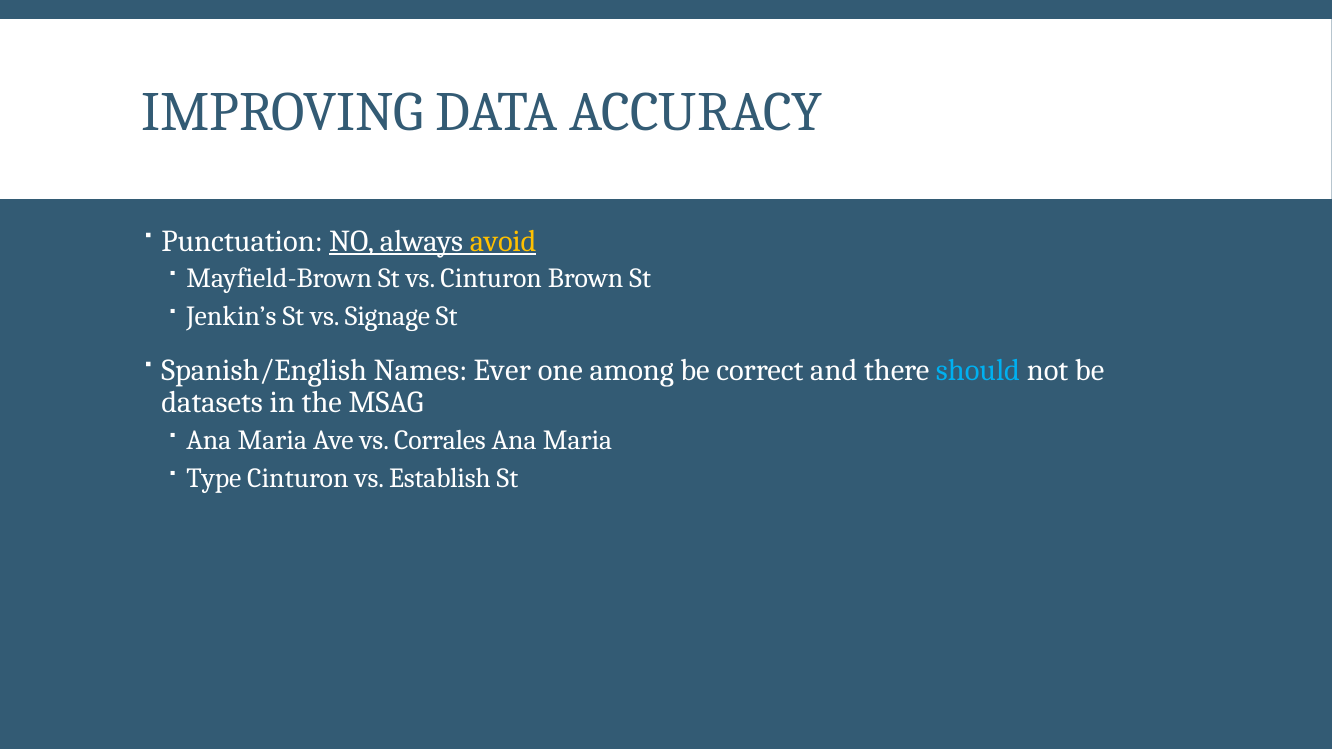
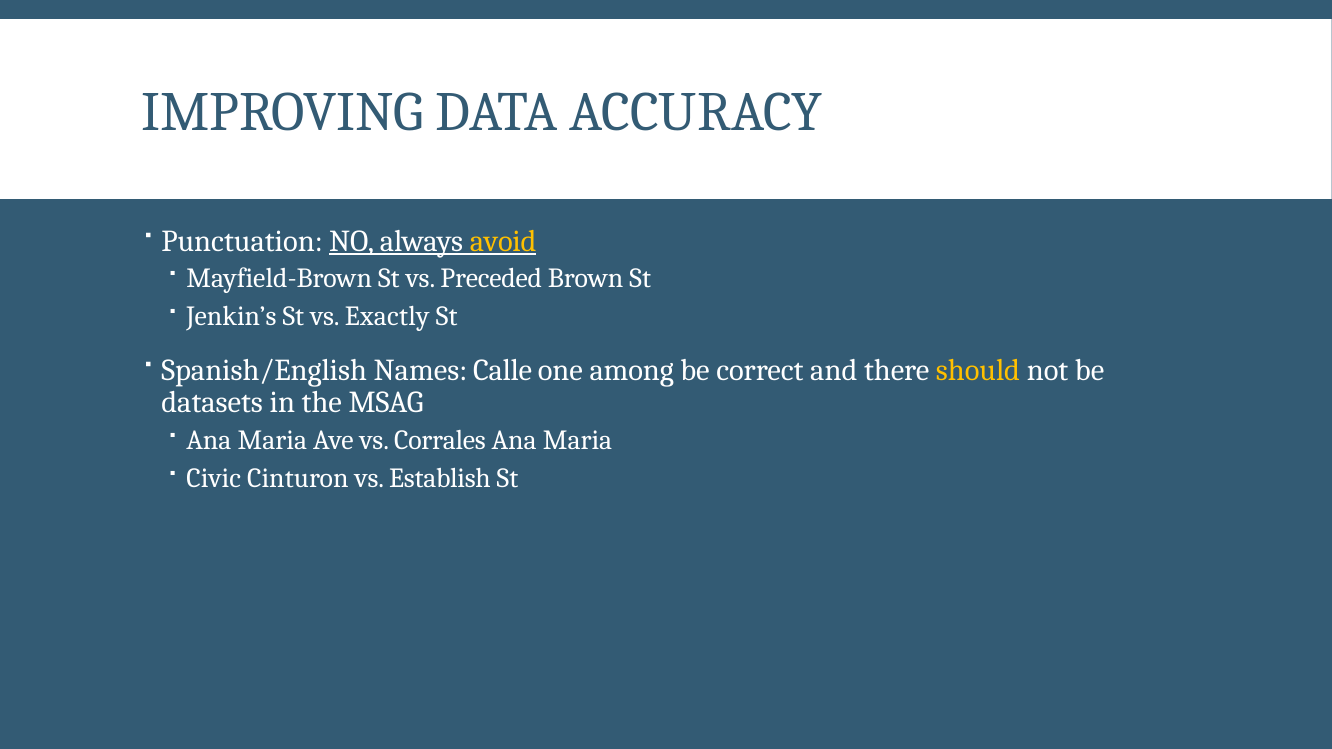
vs Cinturon: Cinturon -> Preceded
Signage: Signage -> Exactly
Ever: Ever -> Calle
should colour: light blue -> yellow
Type: Type -> Civic
